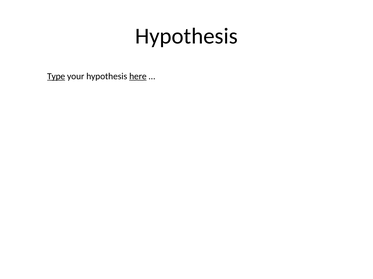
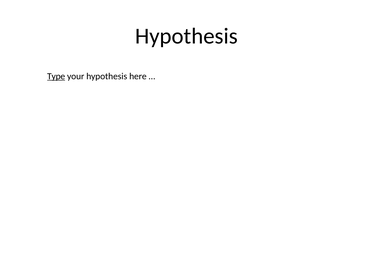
here underline: present -> none
